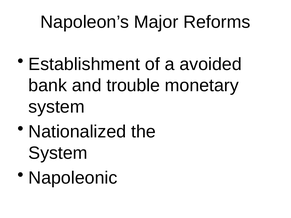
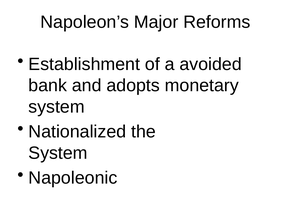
trouble: trouble -> adopts
